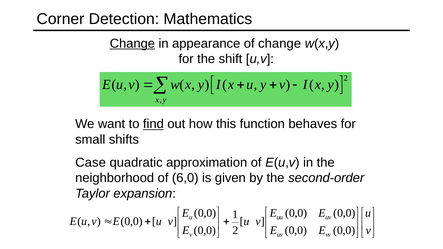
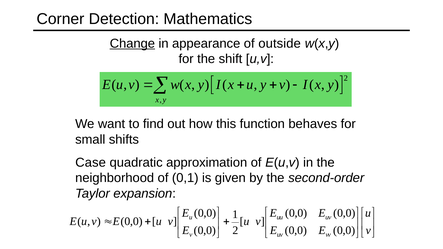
of change: change -> outside
find underline: present -> none
6,0: 6,0 -> 0,1
